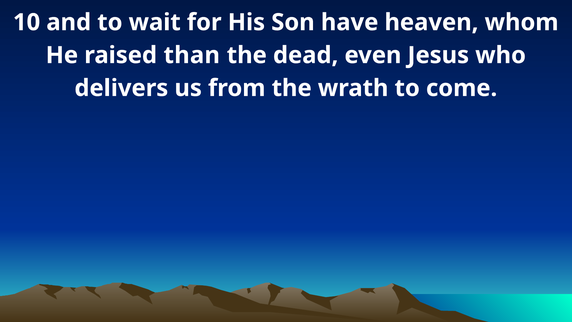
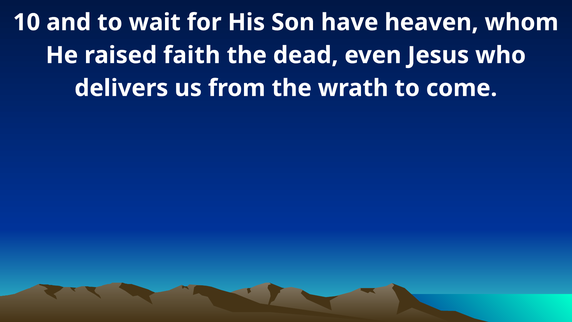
than: than -> faith
